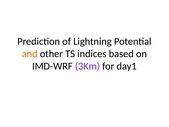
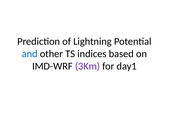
and colour: orange -> blue
